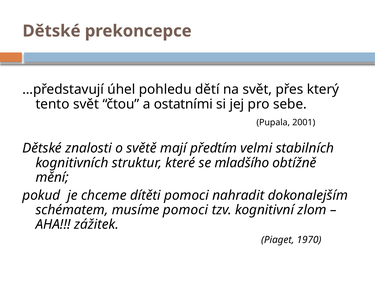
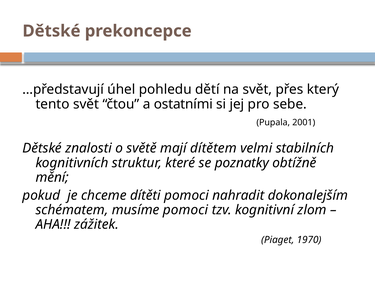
předtím: předtím -> dítětem
mladšího: mladšího -> poznatky
